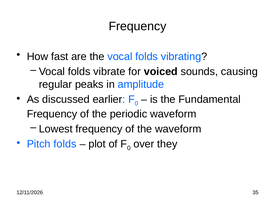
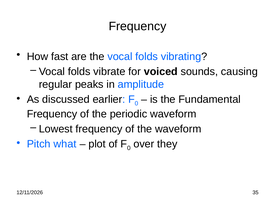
Pitch folds: folds -> what
